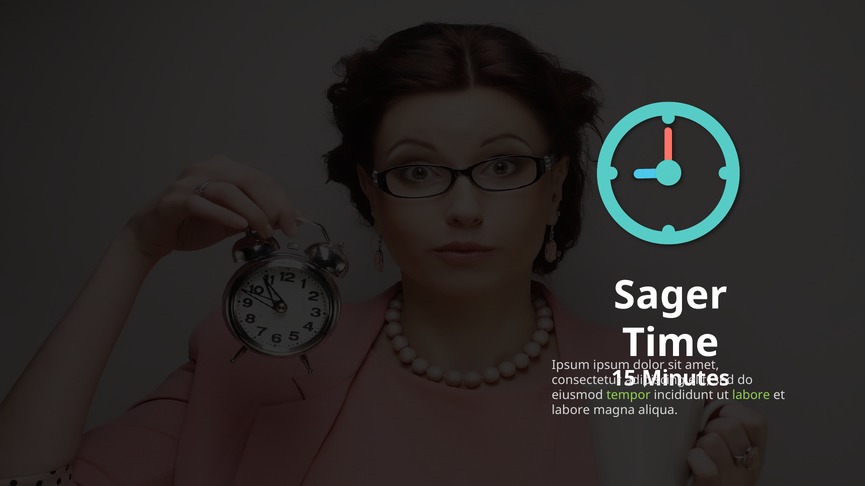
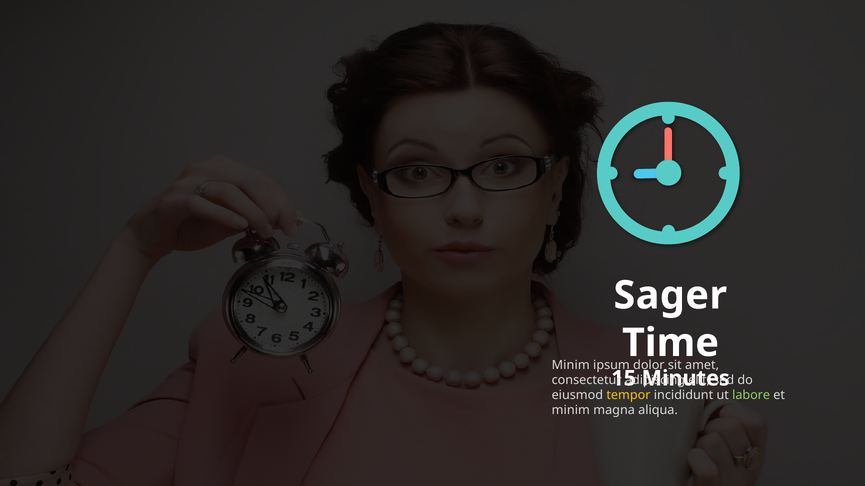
Ipsum at (571, 365): Ipsum -> Minim
tempor colour: light green -> yellow
labore at (571, 411): labore -> minim
